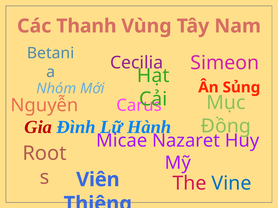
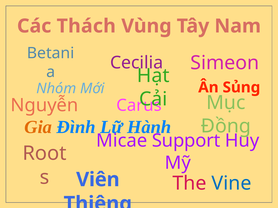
Thanh: Thanh -> Thách
Gia colour: red -> orange
Nazaret: Nazaret -> Support
